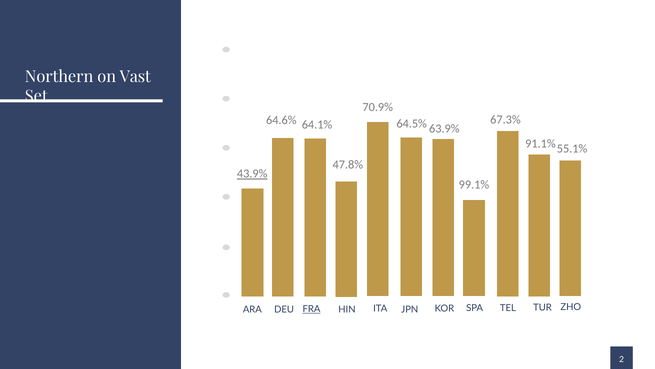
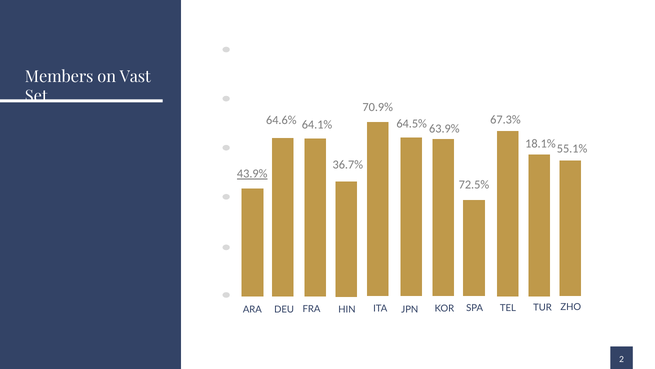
Northern: Northern -> Members
91.1%: 91.1% -> 18.1%
47.8%: 47.8% -> 36.7%
99.1%: 99.1% -> 72.5%
FRA underline: present -> none
